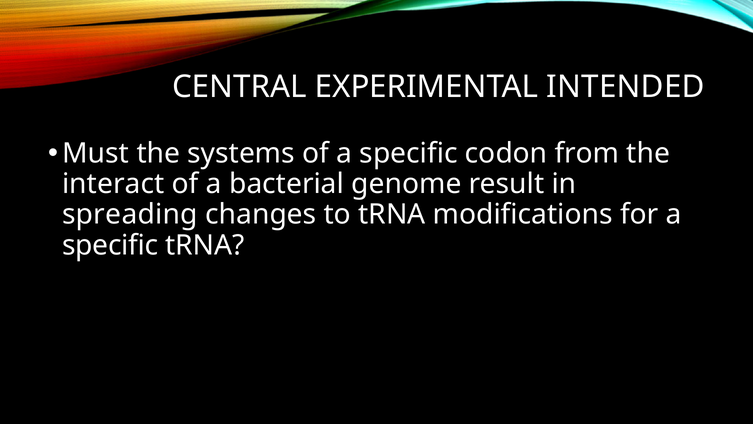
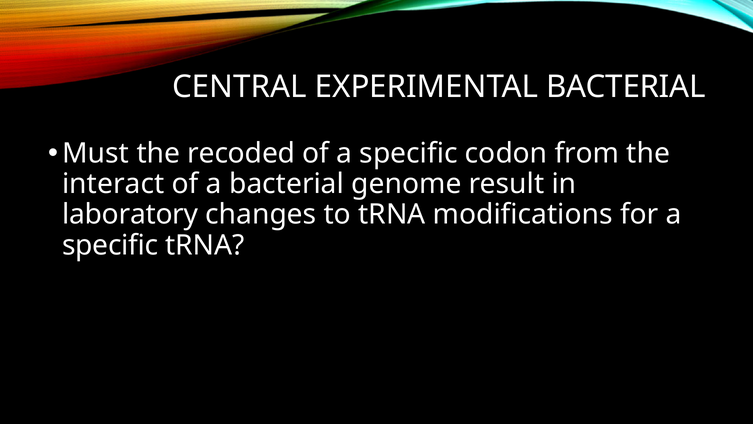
EXPERIMENTAL INTENDED: INTENDED -> BACTERIAL
systems: systems -> recoded
spreading: spreading -> laboratory
